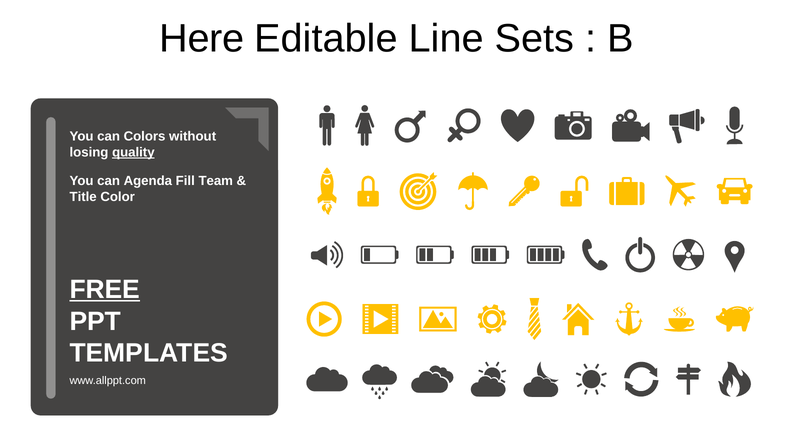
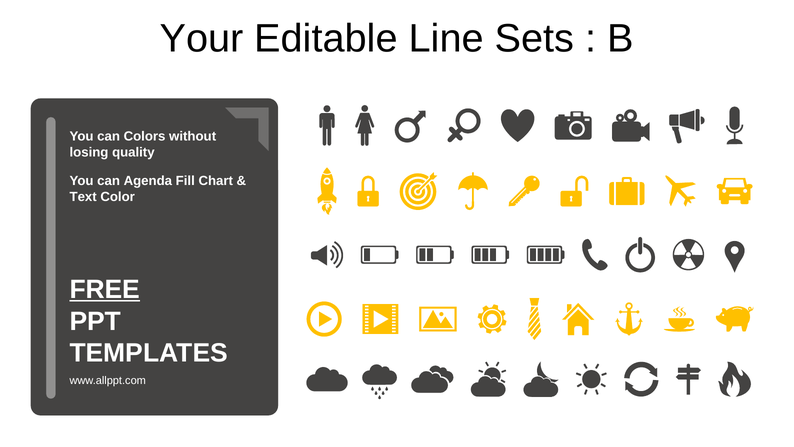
Here: Here -> Your
quality underline: present -> none
Team: Team -> Chart
Title: Title -> Text
